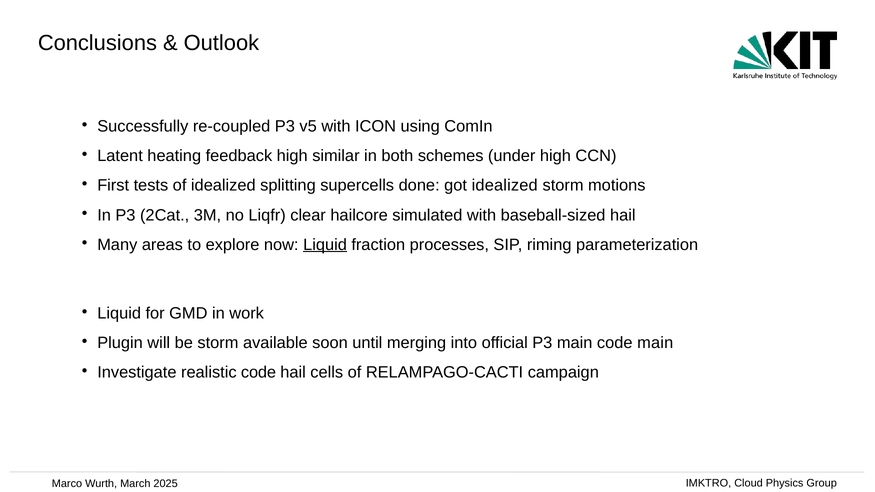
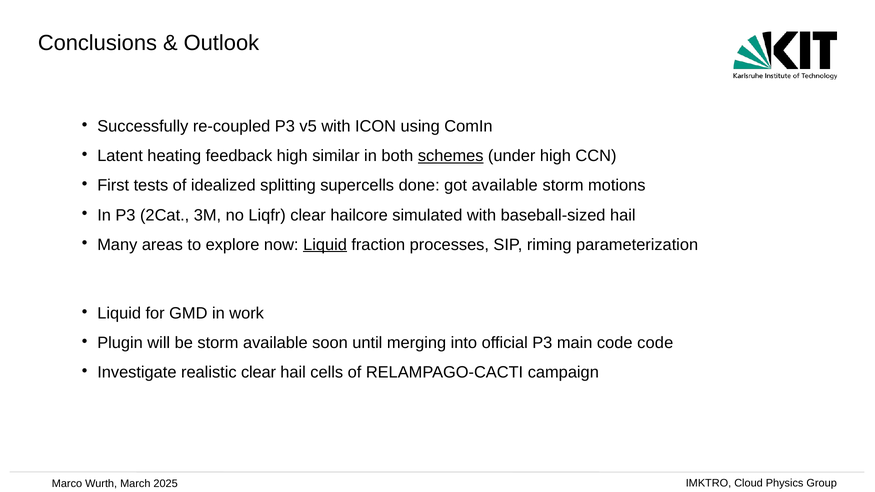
schemes underline: none -> present
got idealized: idealized -> available
code main: main -> code
realistic code: code -> clear
